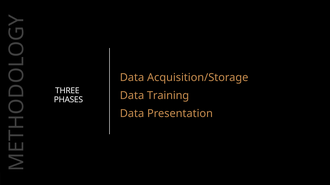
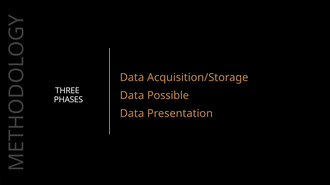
Training: Training -> Possible
